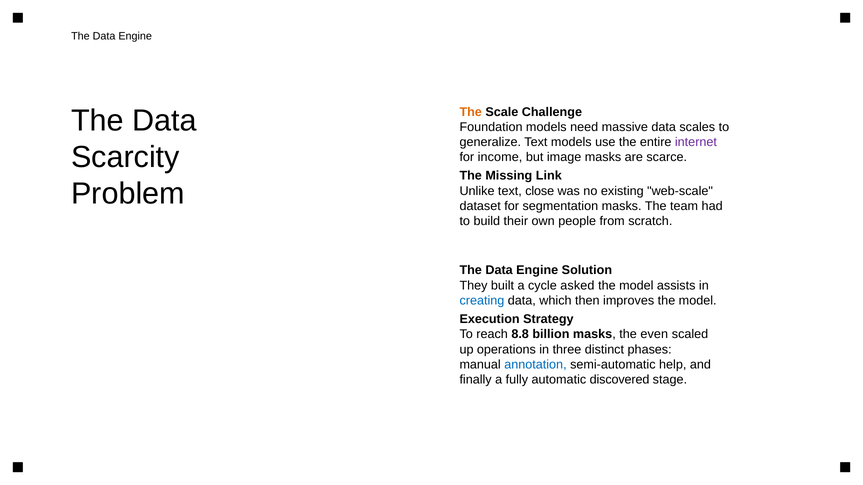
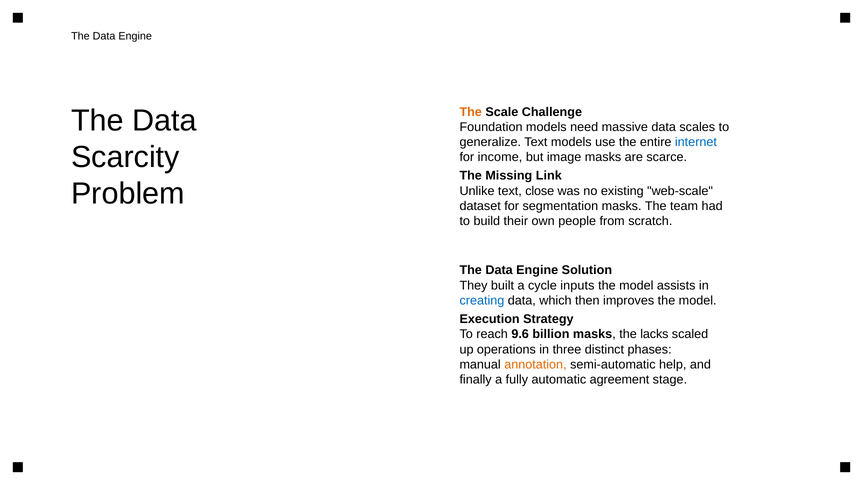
internet colour: purple -> blue
asked: asked -> inputs
8.8: 8.8 -> 9.6
even: even -> lacks
annotation colour: blue -> orange
discovered: discovered -> agreement
